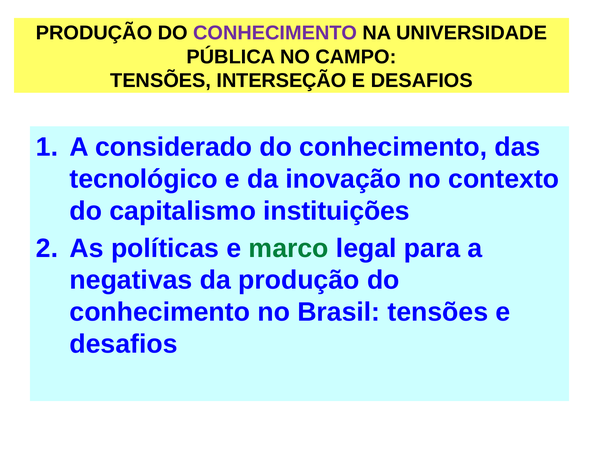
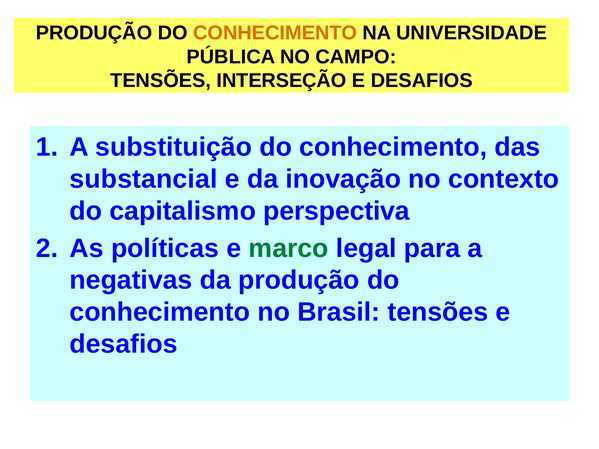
CONHECIMENTO at (275, 33) colour: purple -> orange
considerado: considerado -> substituição
tecnológico: tecnológico -> substancial
instituições: instituições -> perspectiva
